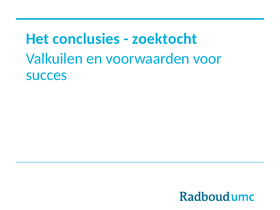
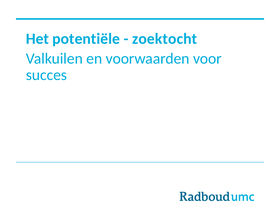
conclusies: conclusies -> potentiële
